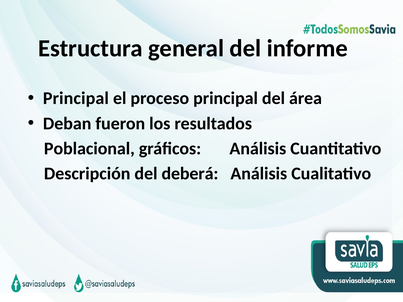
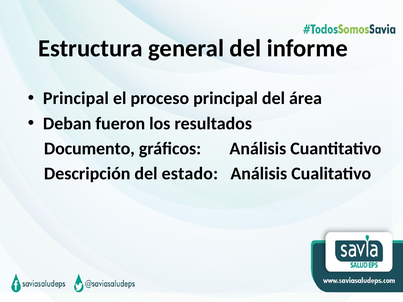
Poblacional: Poblacional -> Documento
deberá: deberá -> estado
